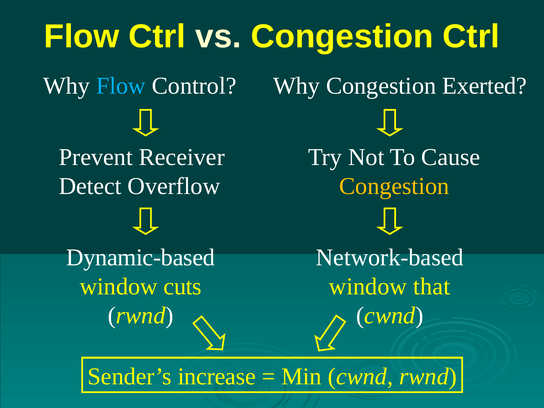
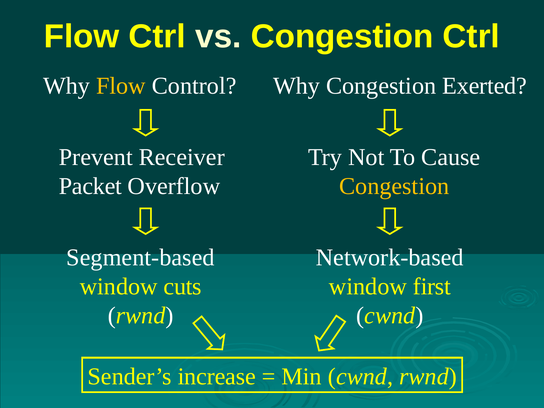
Flow at (121, 86) colour: light blue -> yellow
Detect: Detect -> Packet
Dynamic-based: Dynamic-based -> Segment-based
that: that -> first
